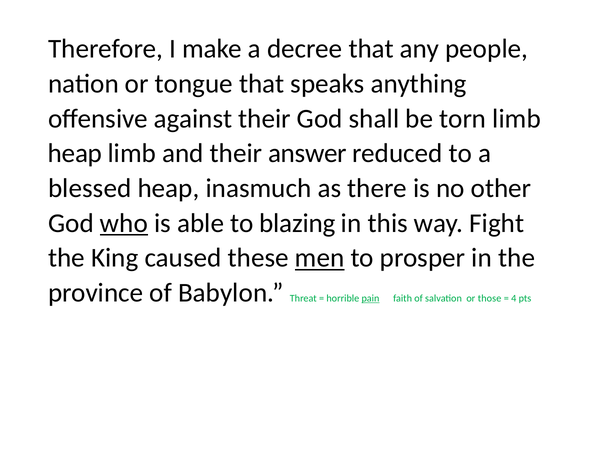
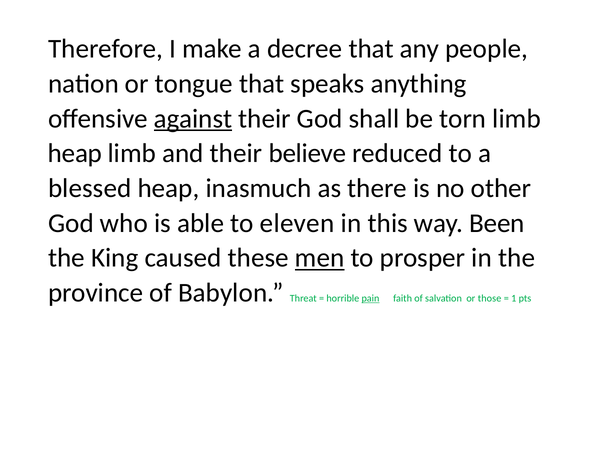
against underline: none -> present
answer: answer -> believe
who underline: present -> none
blazing: blazing -> eleven
Fight: Fight -> Been
4: 4 -> 1
